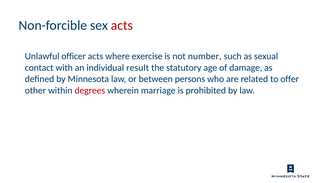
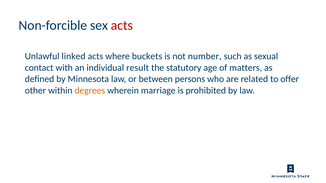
officer: officer -> linked
exercise: exercise -> buckets
damage: damage -> matters
degrees colour: red -> orange
